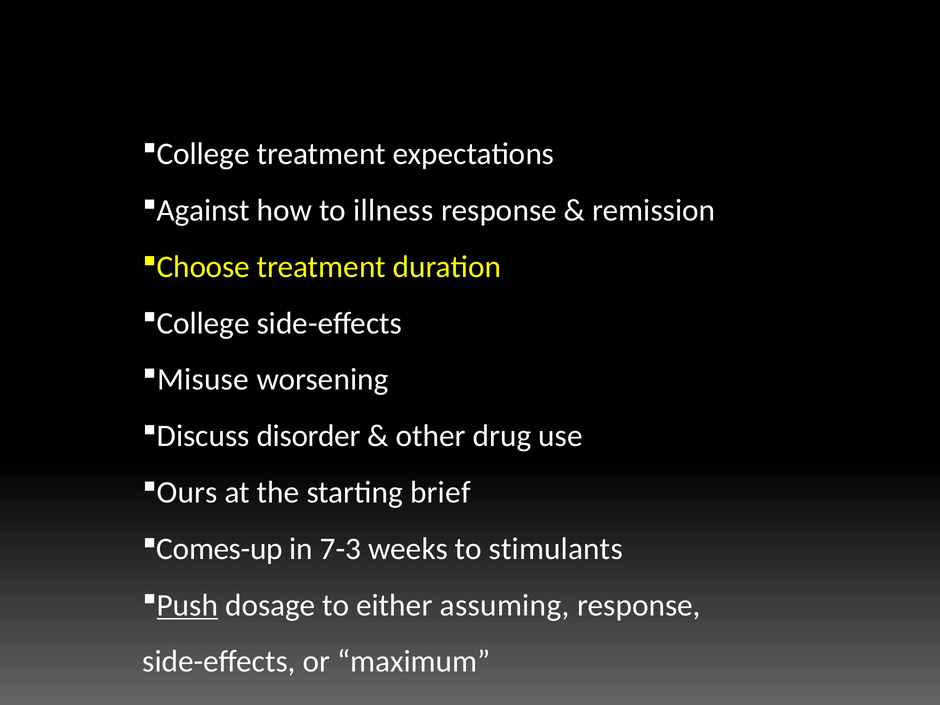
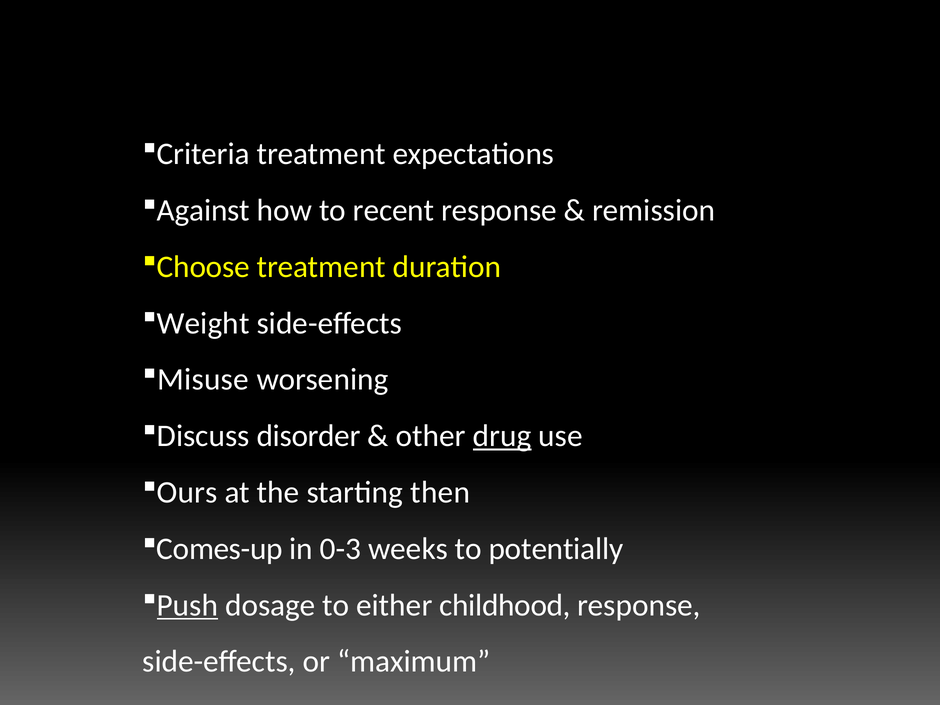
College at (203, 154): College -> Criteria
illness: illness -> recent
College at (203, 323): College -> Weight
drug underline: none -> present
brief: brief -> then
7-3: 7-3 -> 0-3
stimulants: stimulants -> potentially
assuming: assuming -> childhood
